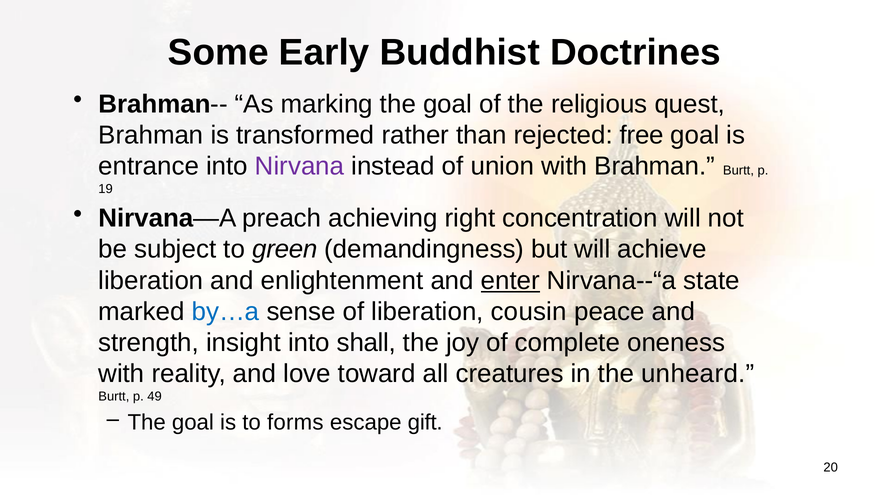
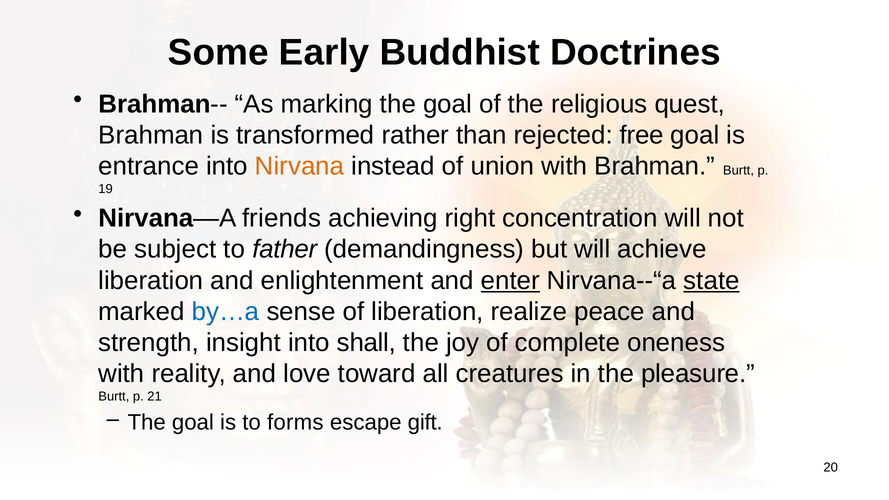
Nirvana colour: purple -> orange
preach: preach -> friends
green: green -> father
state underline: none -> present
cousin: cousin -> realize
unheard: unheard -> pleasure
49: 49 -> 21
